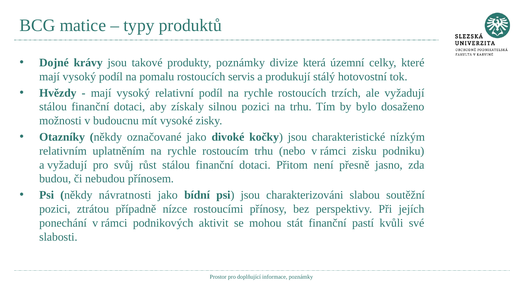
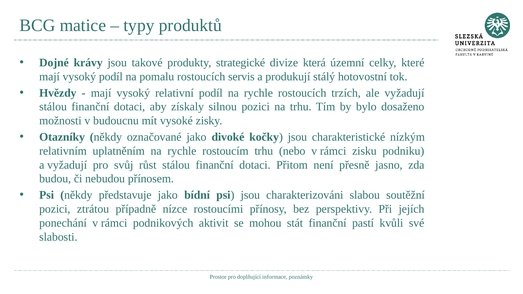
produkty poznámky: poznámky -> strategické
návratnosti: návratnosti -> představuje
